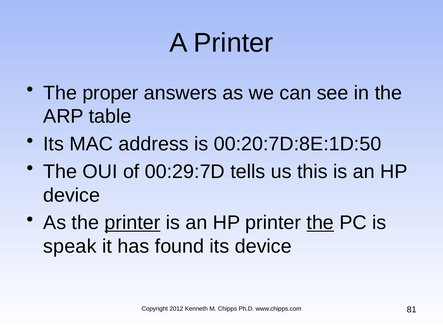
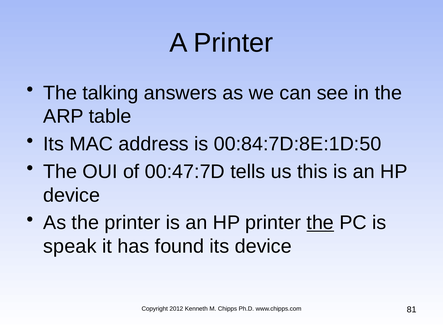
proper: proper -> talking
00:20:7D:8E:1D:50: 00:20:7D:8E:1D:50 -> 00:84:7D:8E:1D:50
00:29:7D: 00:29:7D -> 00:47:7D
printer at (132, 223) underline: present -> none
